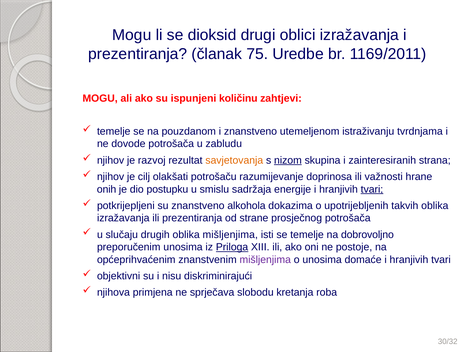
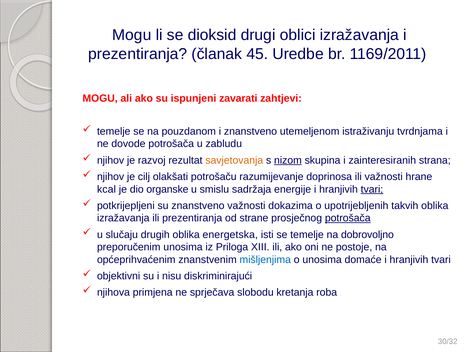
75: 75 -> 45
količinu: količinu -> zavarati
onih: onih -> kcal
postupku: postupku -> organske
znanstveno alkohola: alkohola -> važnosti
potrošača at (348, 218) underline: none -> present
oblika mišljenjima: mišljenjima -> energetska
Priloga underline: present -> none
mišljenjima at (265, 259) colour: purple -> blue
